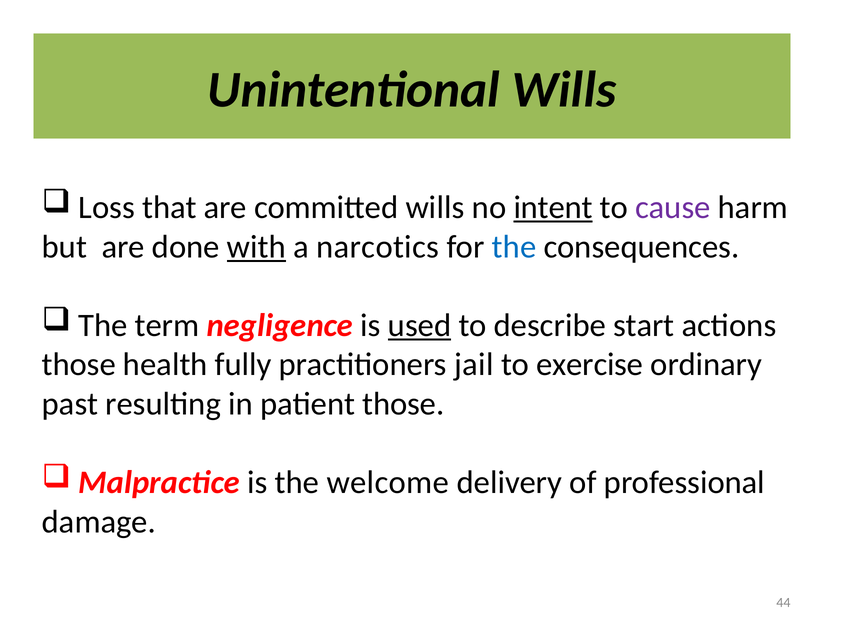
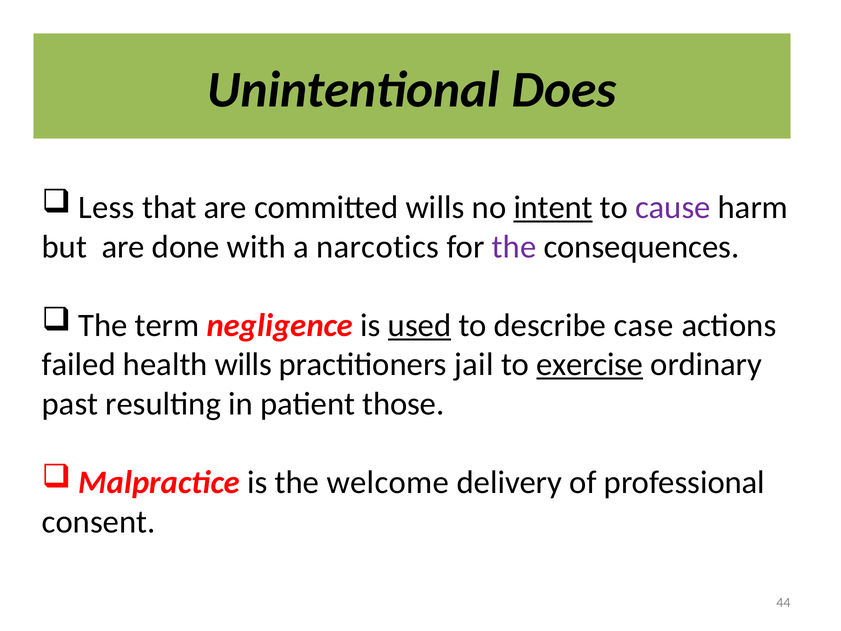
Unintentional Wills: Wills -> Does
Loss: Loss -> Less
with underline: present -> none
the at (514, 247) colour: blue -> purple
start: start -> case
those at (79, 364): those -> failed
health fully: fully -> wills
exercise underline: none -> present
damage: damage -> consent
